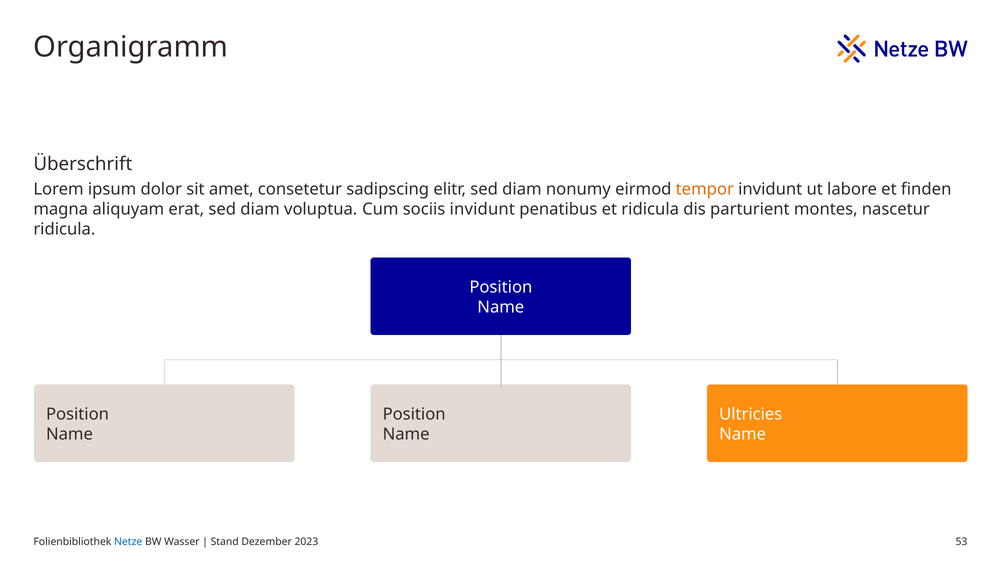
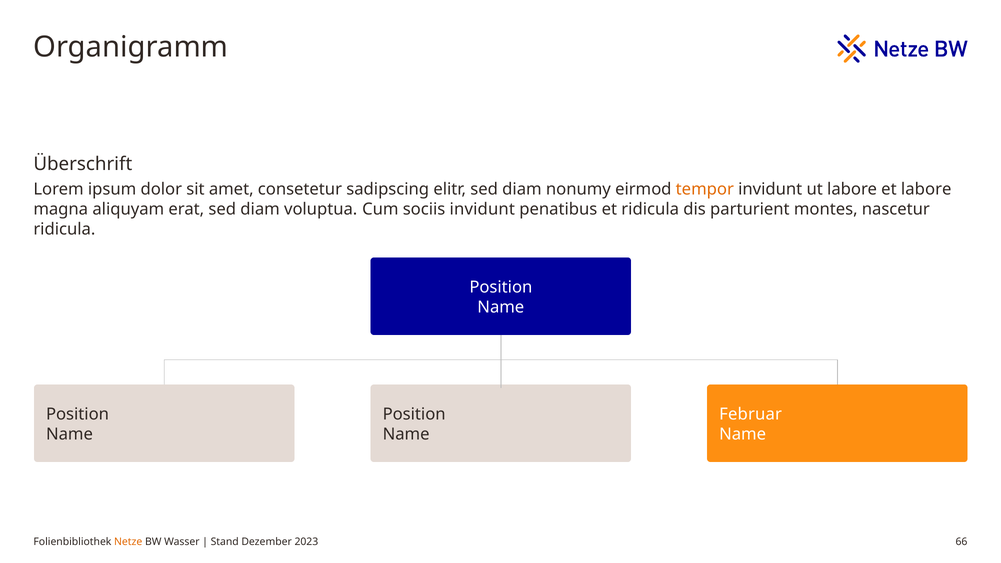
et finden: finden -> labore
Ultricies: Ultricies -> Februar
Netze colour: blue -> orange
53: 53 -> 66
